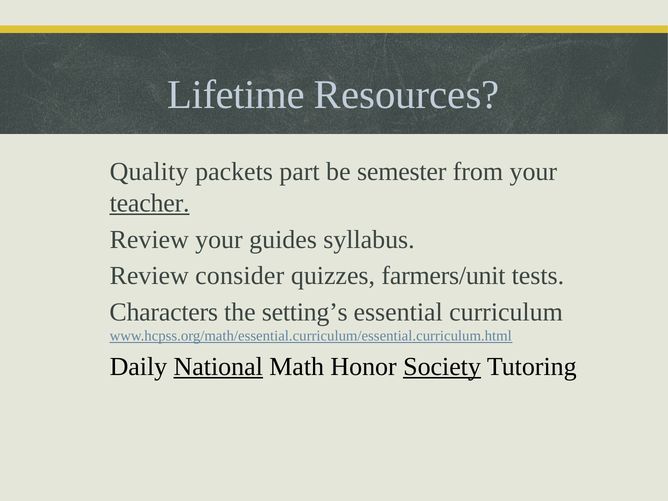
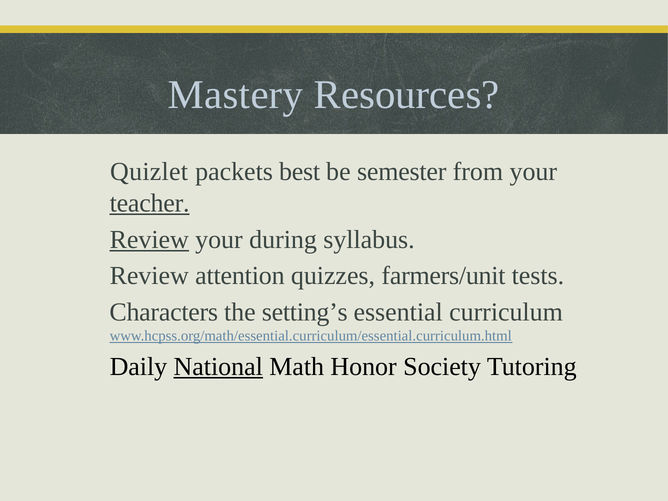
Lifetime: Lifetime -> Mastery
Quality: Quality -> Quizlet
part: part -> best
Review at (149, 239) underline: none -> present
guides: guides -> during
consider: consider -> attention
Society underline: present -> none
